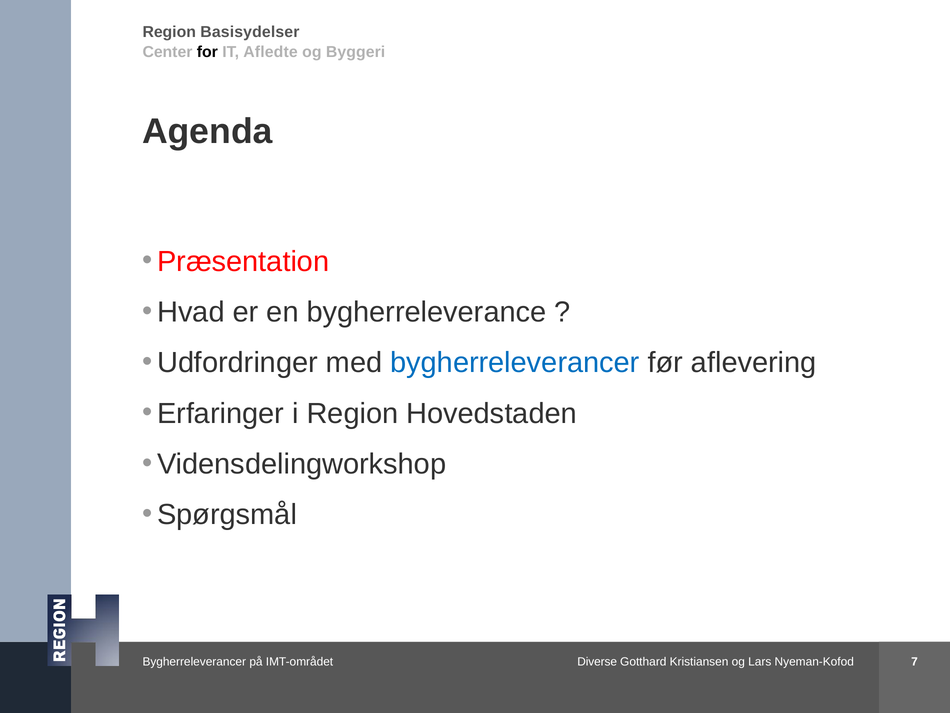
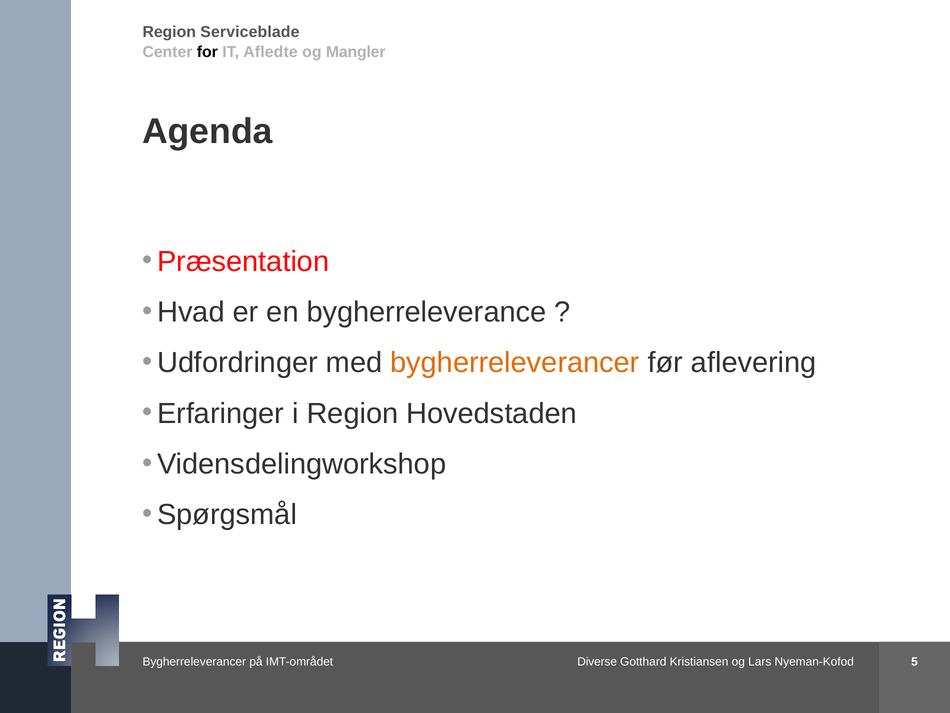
Basisydelser: Basisydelser -> Serviceblade
Byggeri: Byggeri -> Mangler
bygherreleverancer at (515, 363) colour: blue -> orange
7: 7 -> 5
